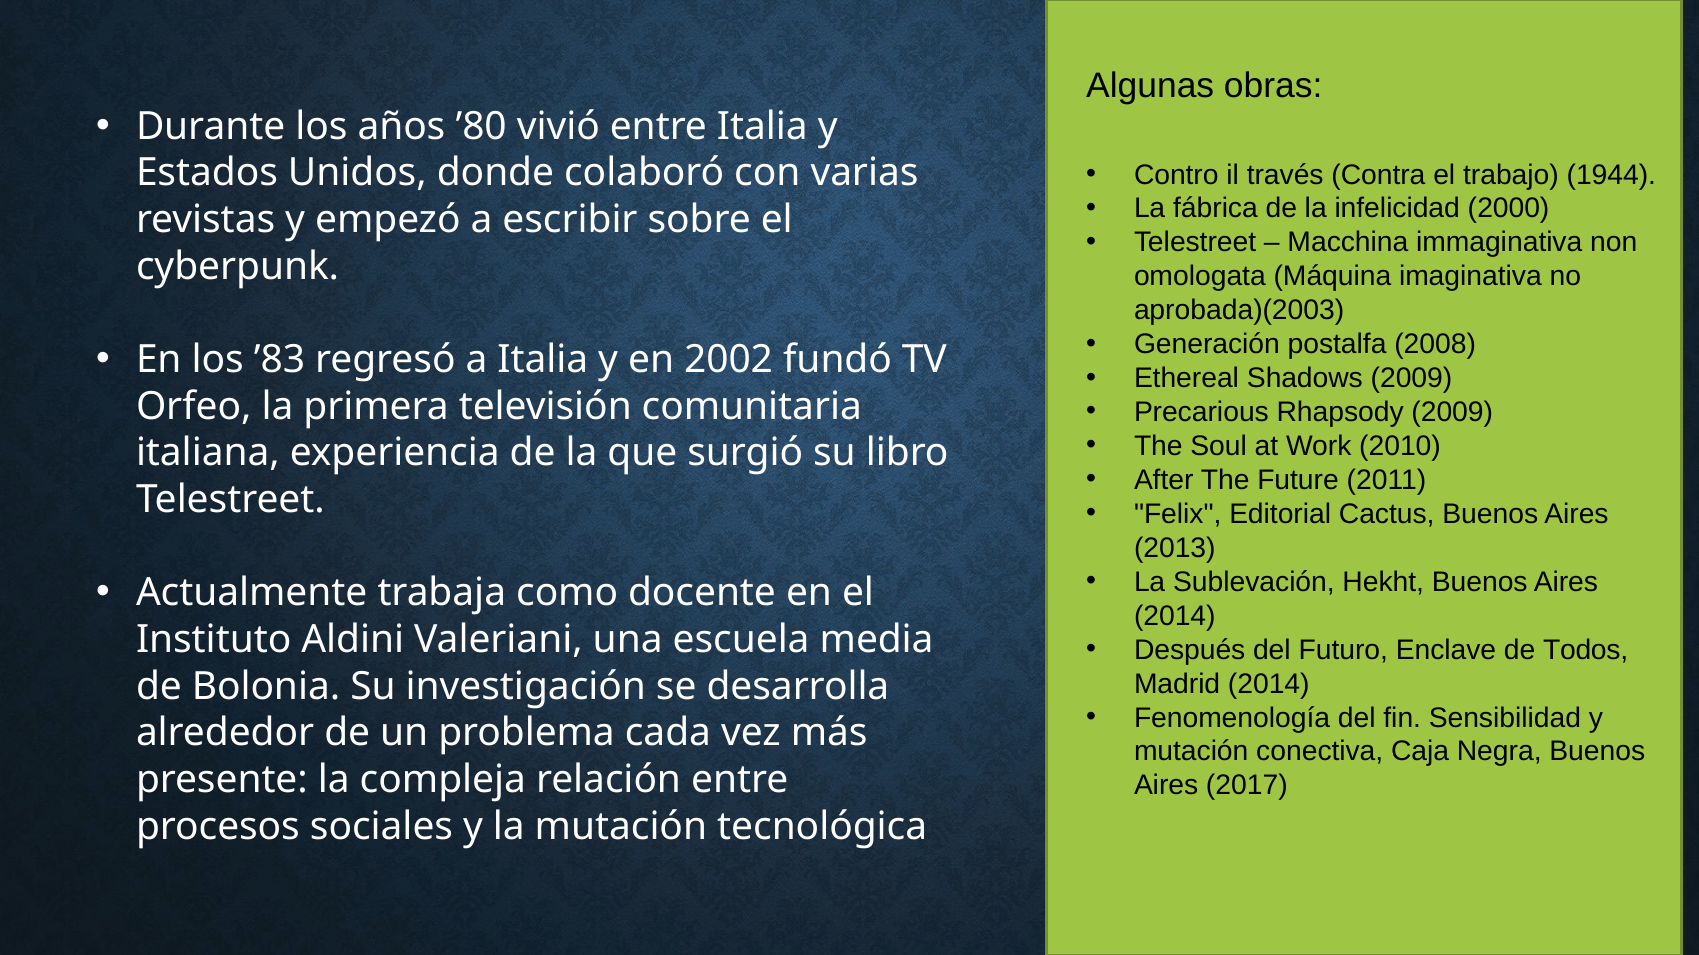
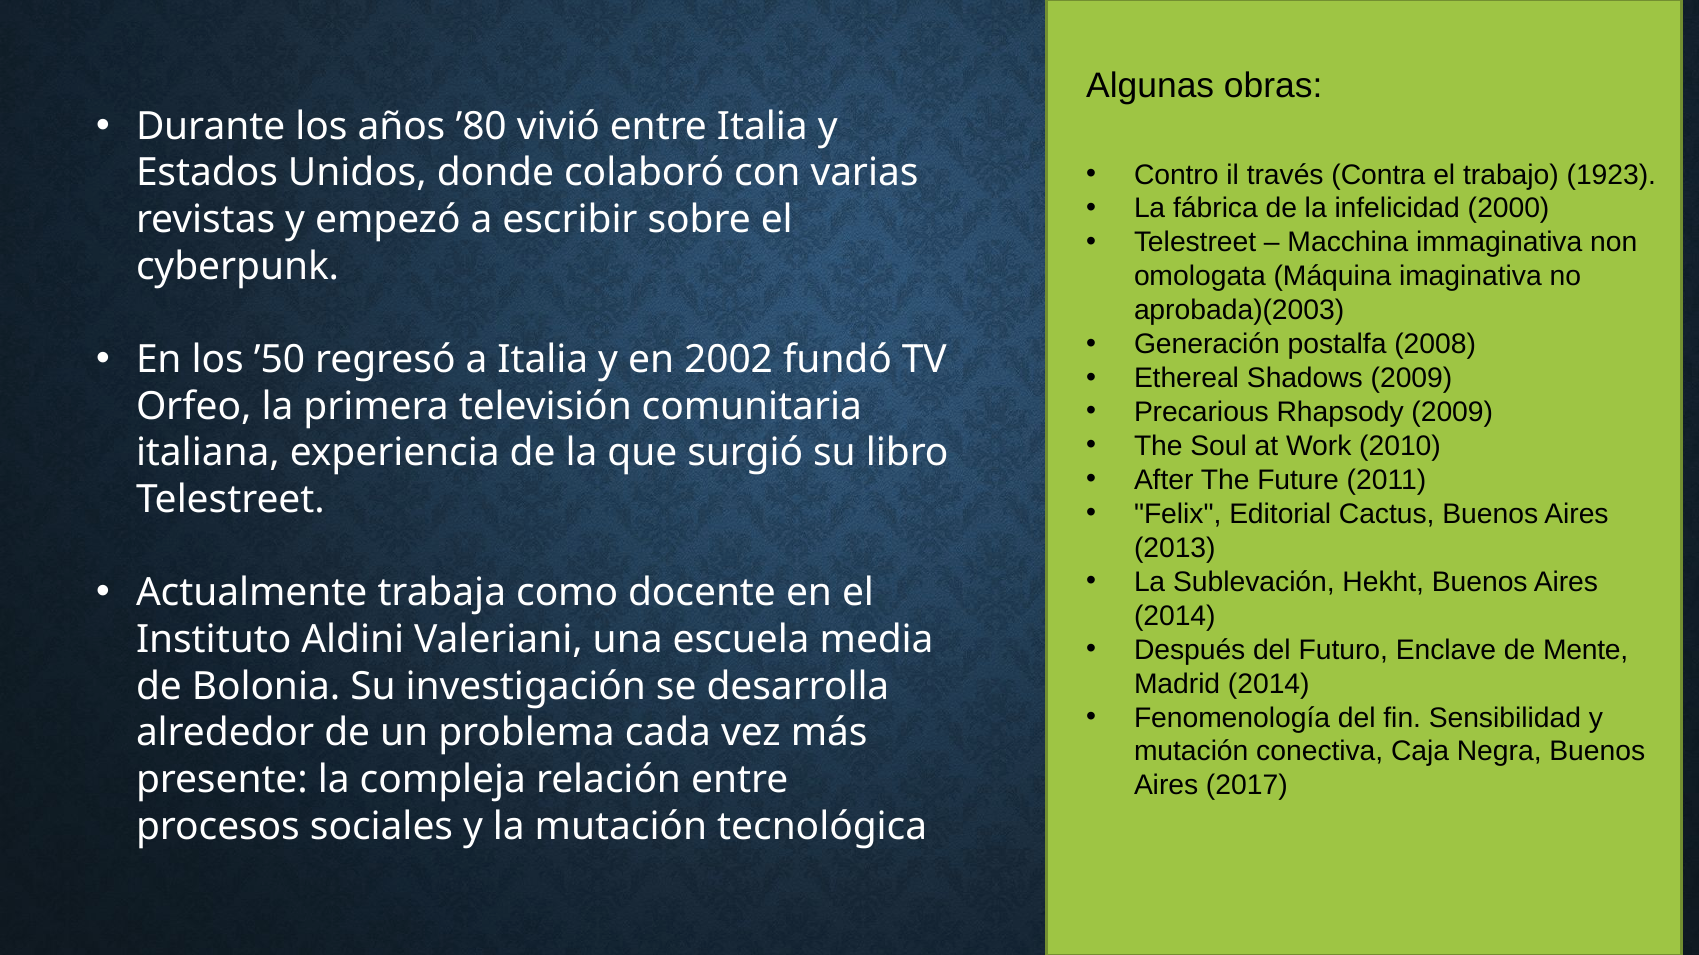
1944: 1944 -> 1923
’83: ’83 -> ’50
Todos: Todos -> Mente
